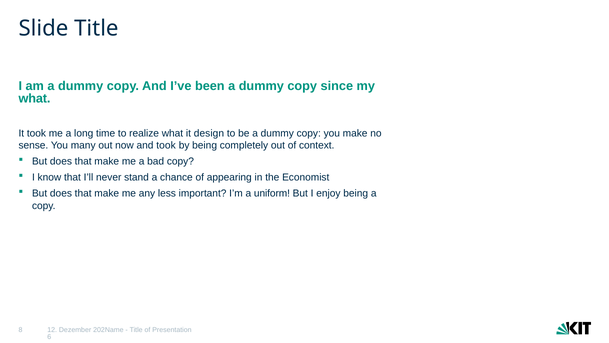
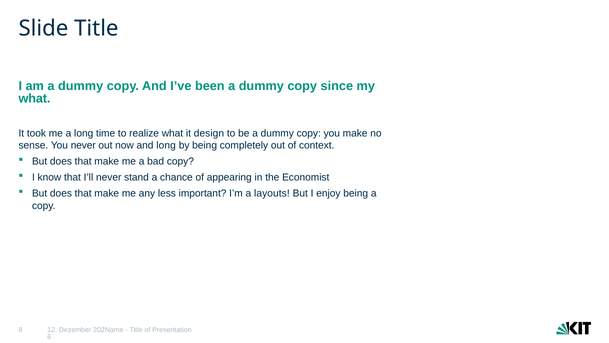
You many: many -> never
and took: took -> long
uniform: uniform -> layouts
